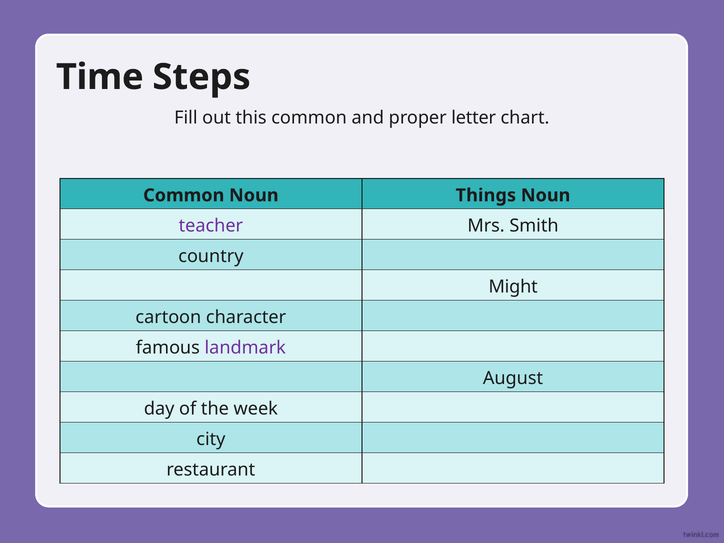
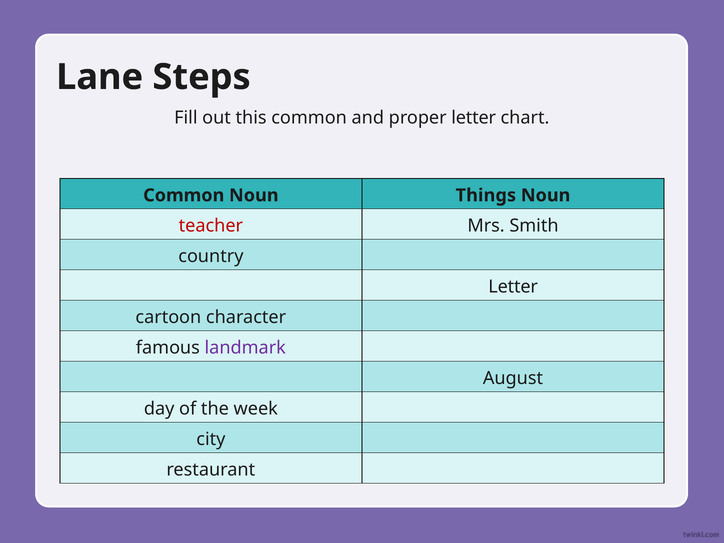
Time: Time -> Lane
teacher colour: purple -> red
Might at (513, 287): Might -> Letter
